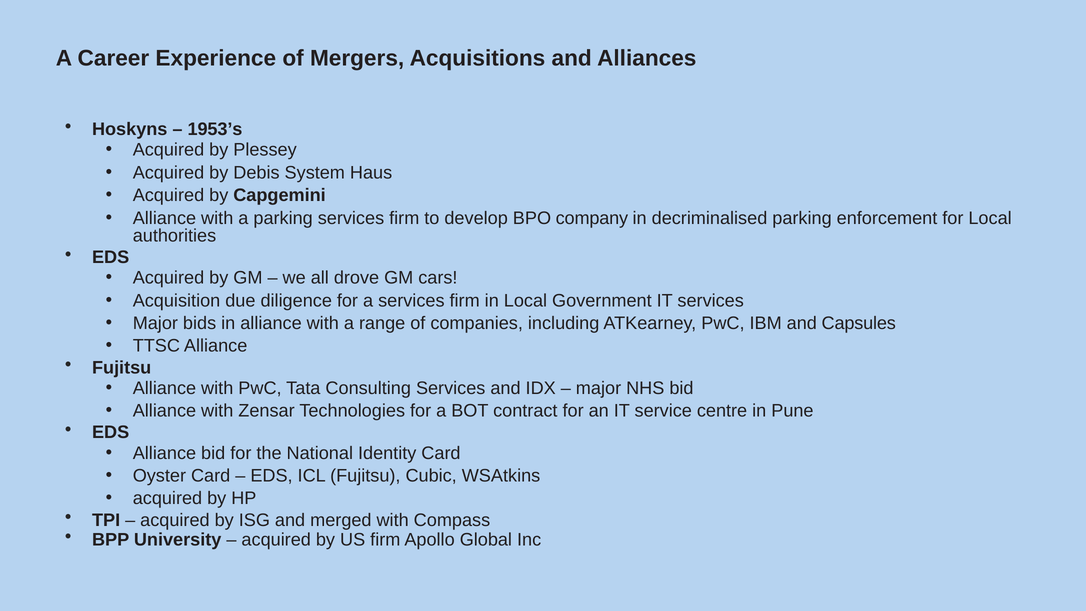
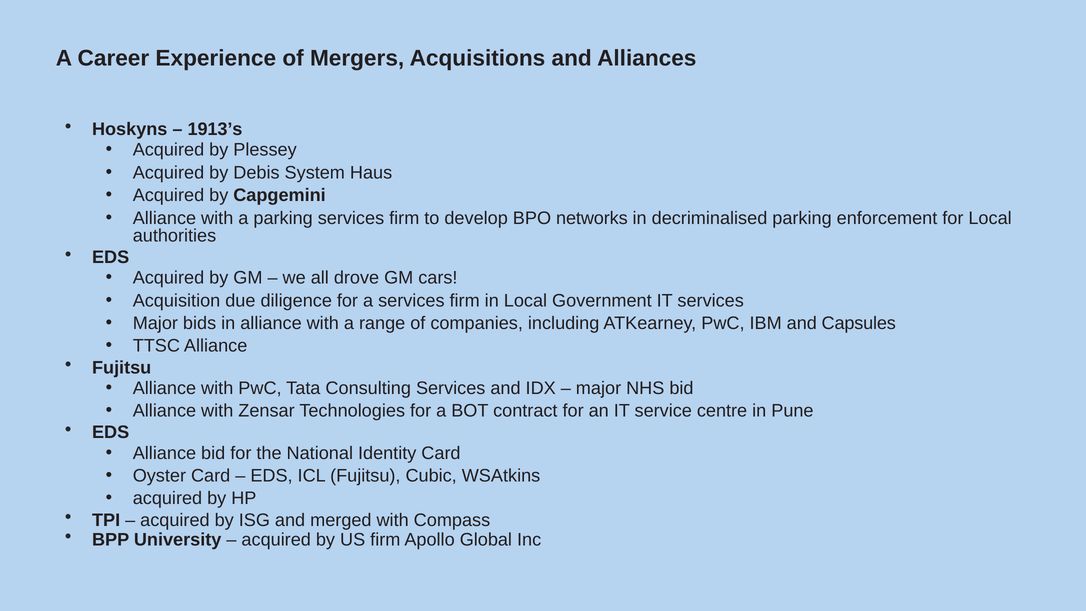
1953’s: 1953’s -> 1913’s
company: company -> networks
